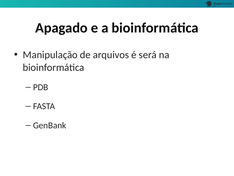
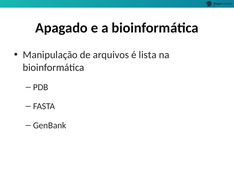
será: será -> lista
